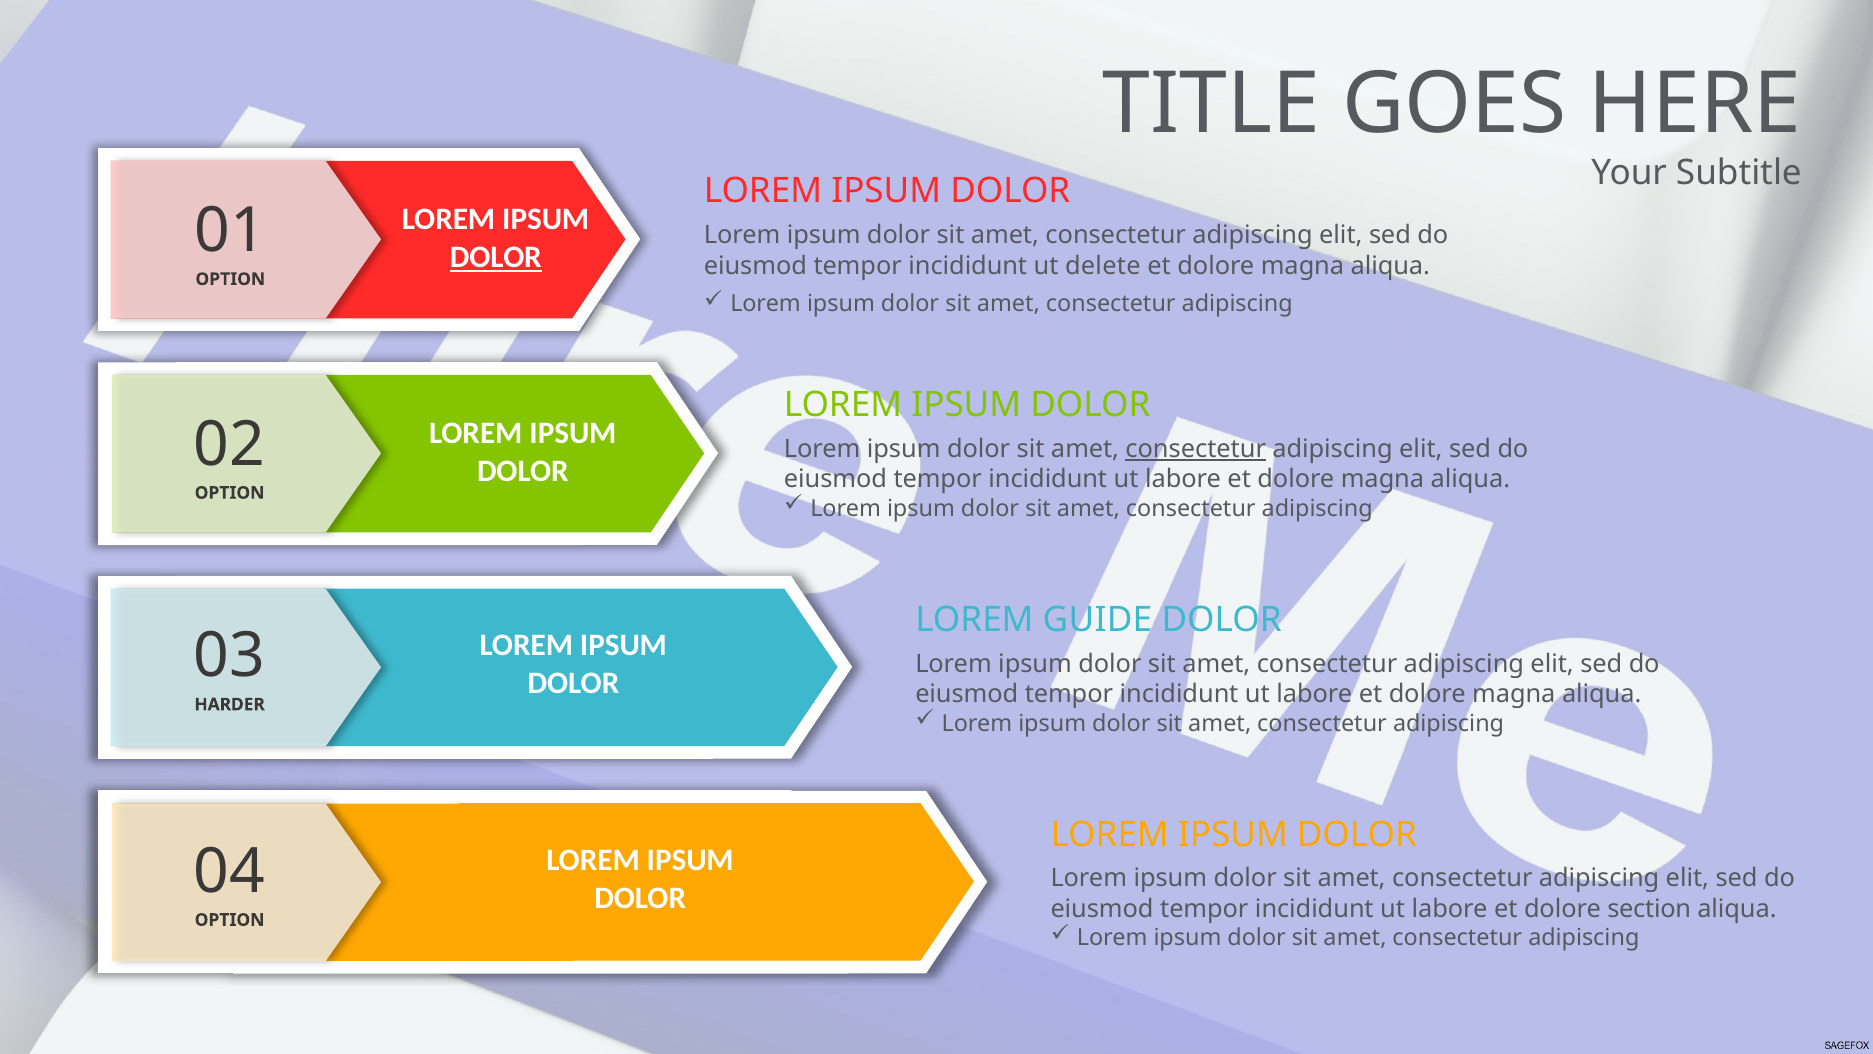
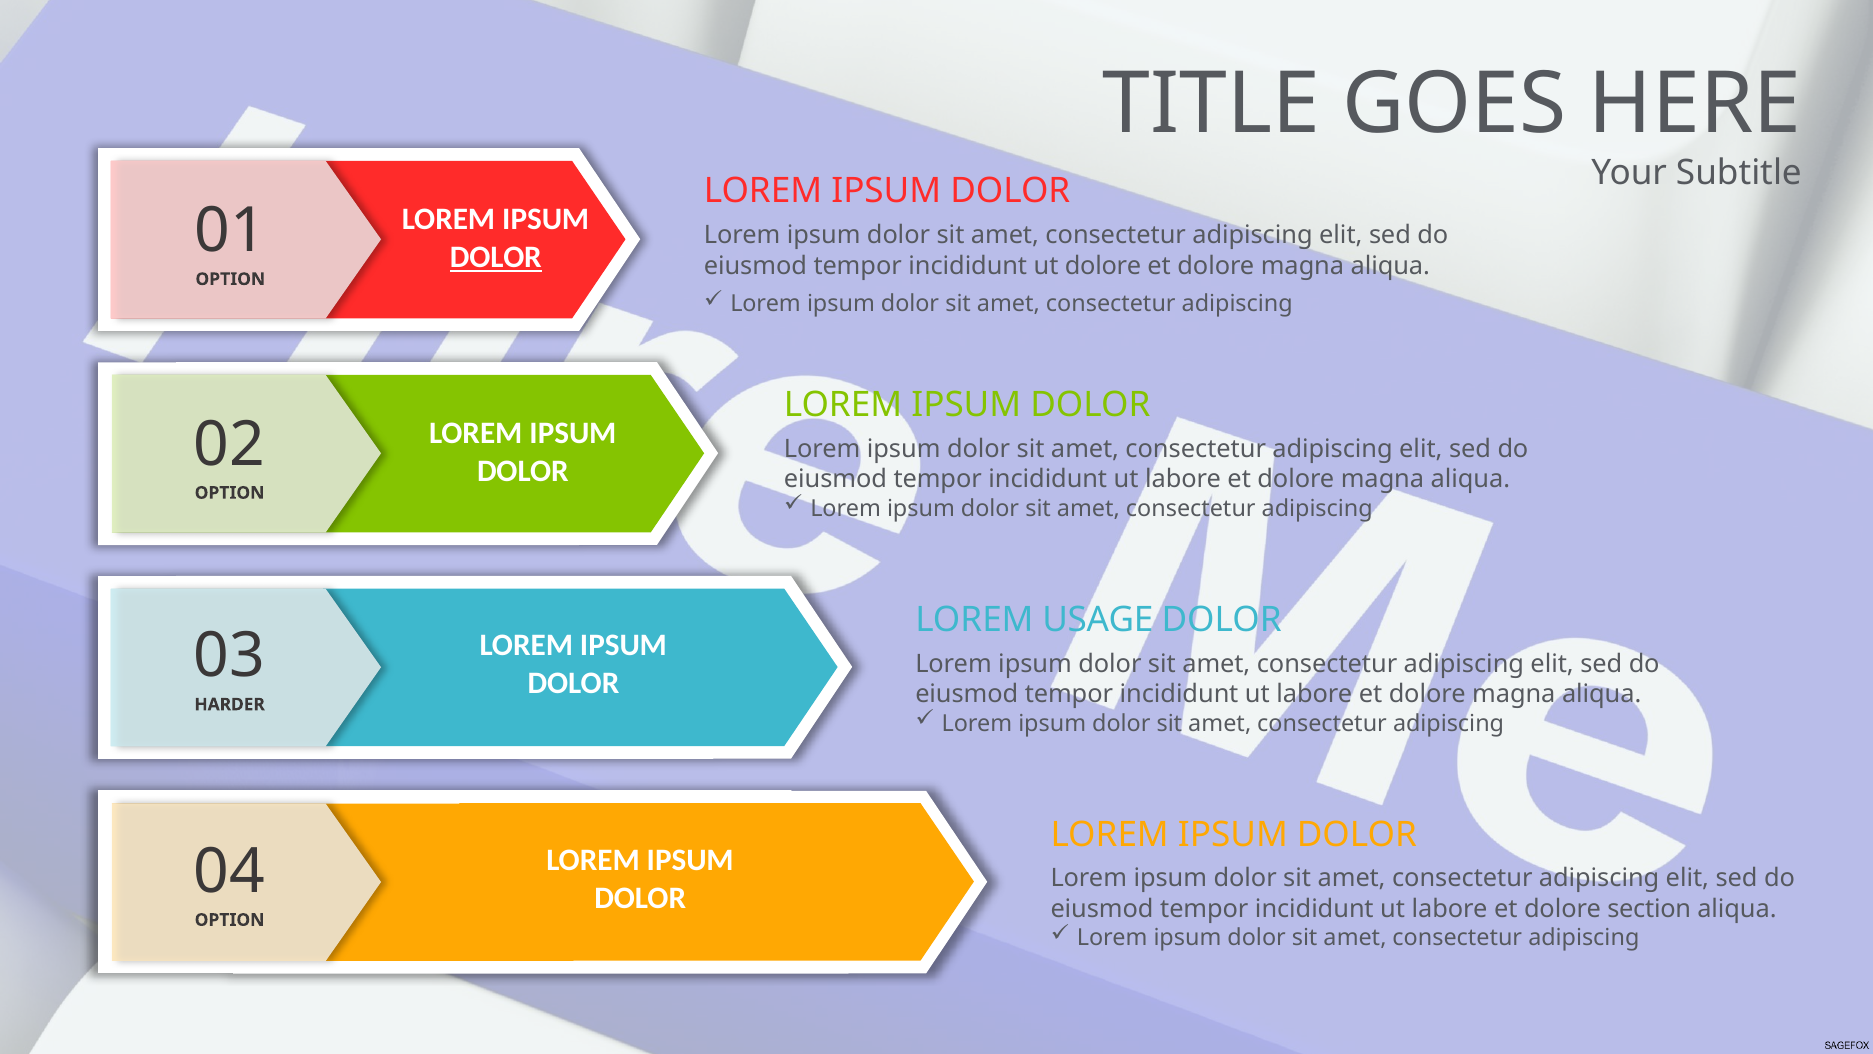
ut delete: delete -> dolore
consectetur at (1196, 449) underline: present -> none
GUIDE: GUIDE -> USAGE
